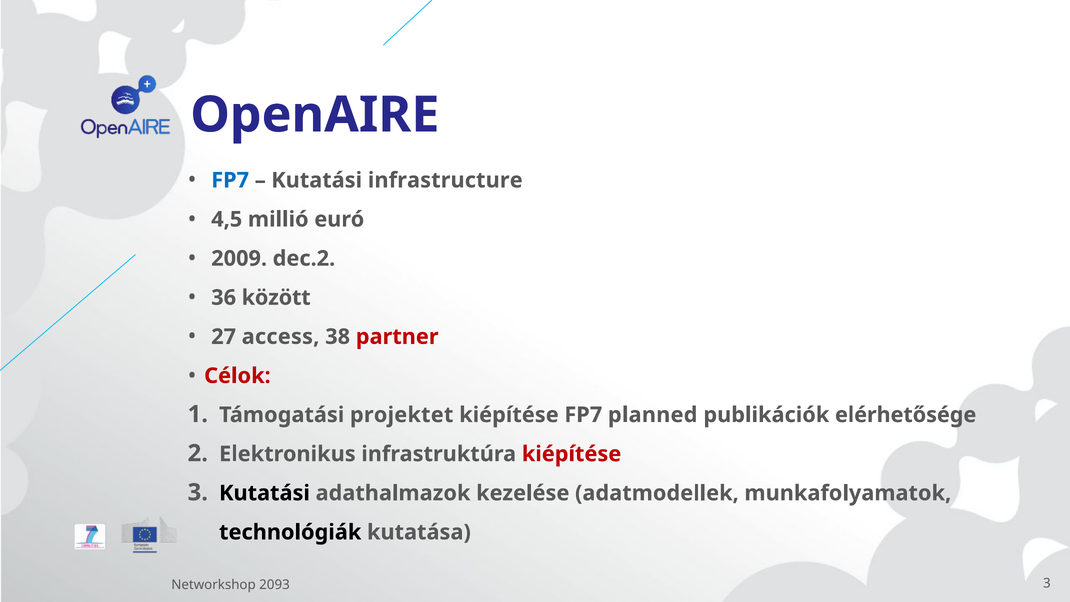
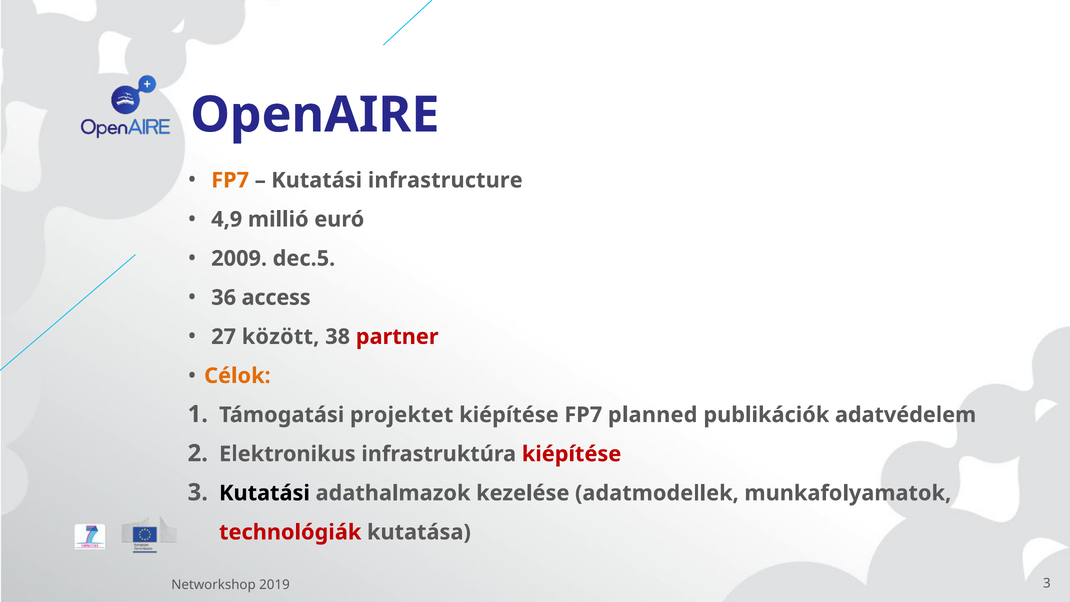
FP7 at (230, 180) colour: blue -> orange
4,5: 4,5 -> 4,9
dec.2: dec.2 -> dec.5
között: között -> access
access: access -> között
Célok colour: red -> orange
elérhetősége: elérhetősége -> adatvédelem
technológiák colour: black -> red
2093: 2093 -> 2019
